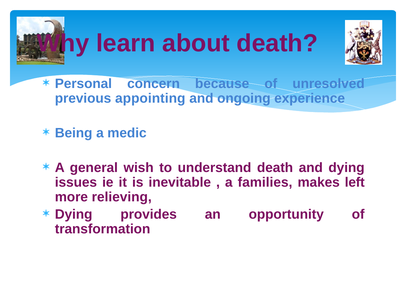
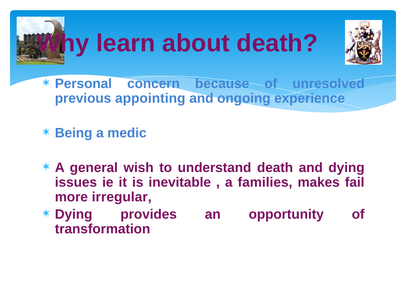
left: left -> fail
relieving: relieving -> irregular
